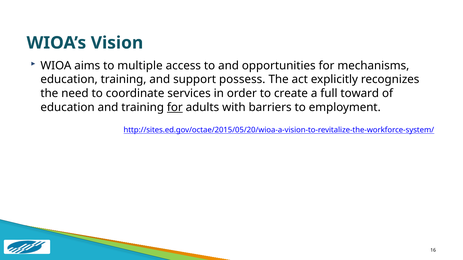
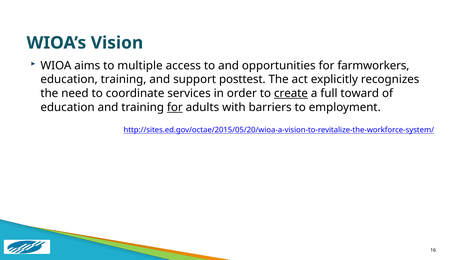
mechanisms: mechanisms -> farmworkers
possess: possess -> posttest
create underline: none -> present
